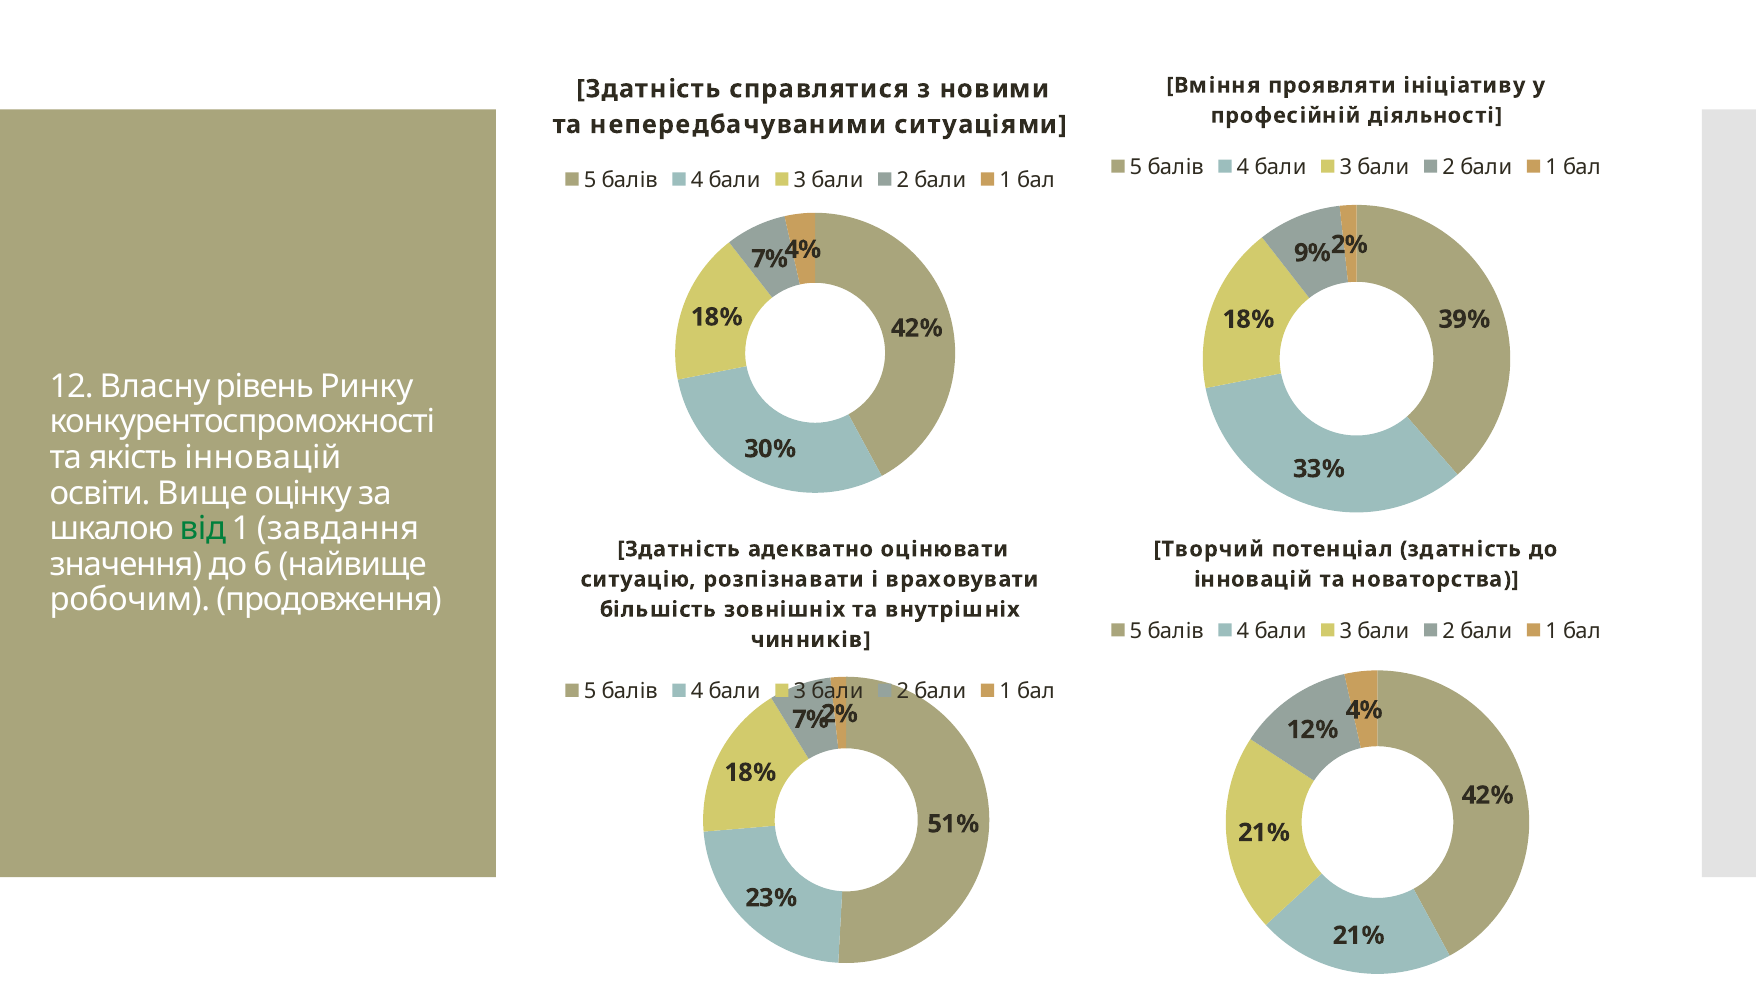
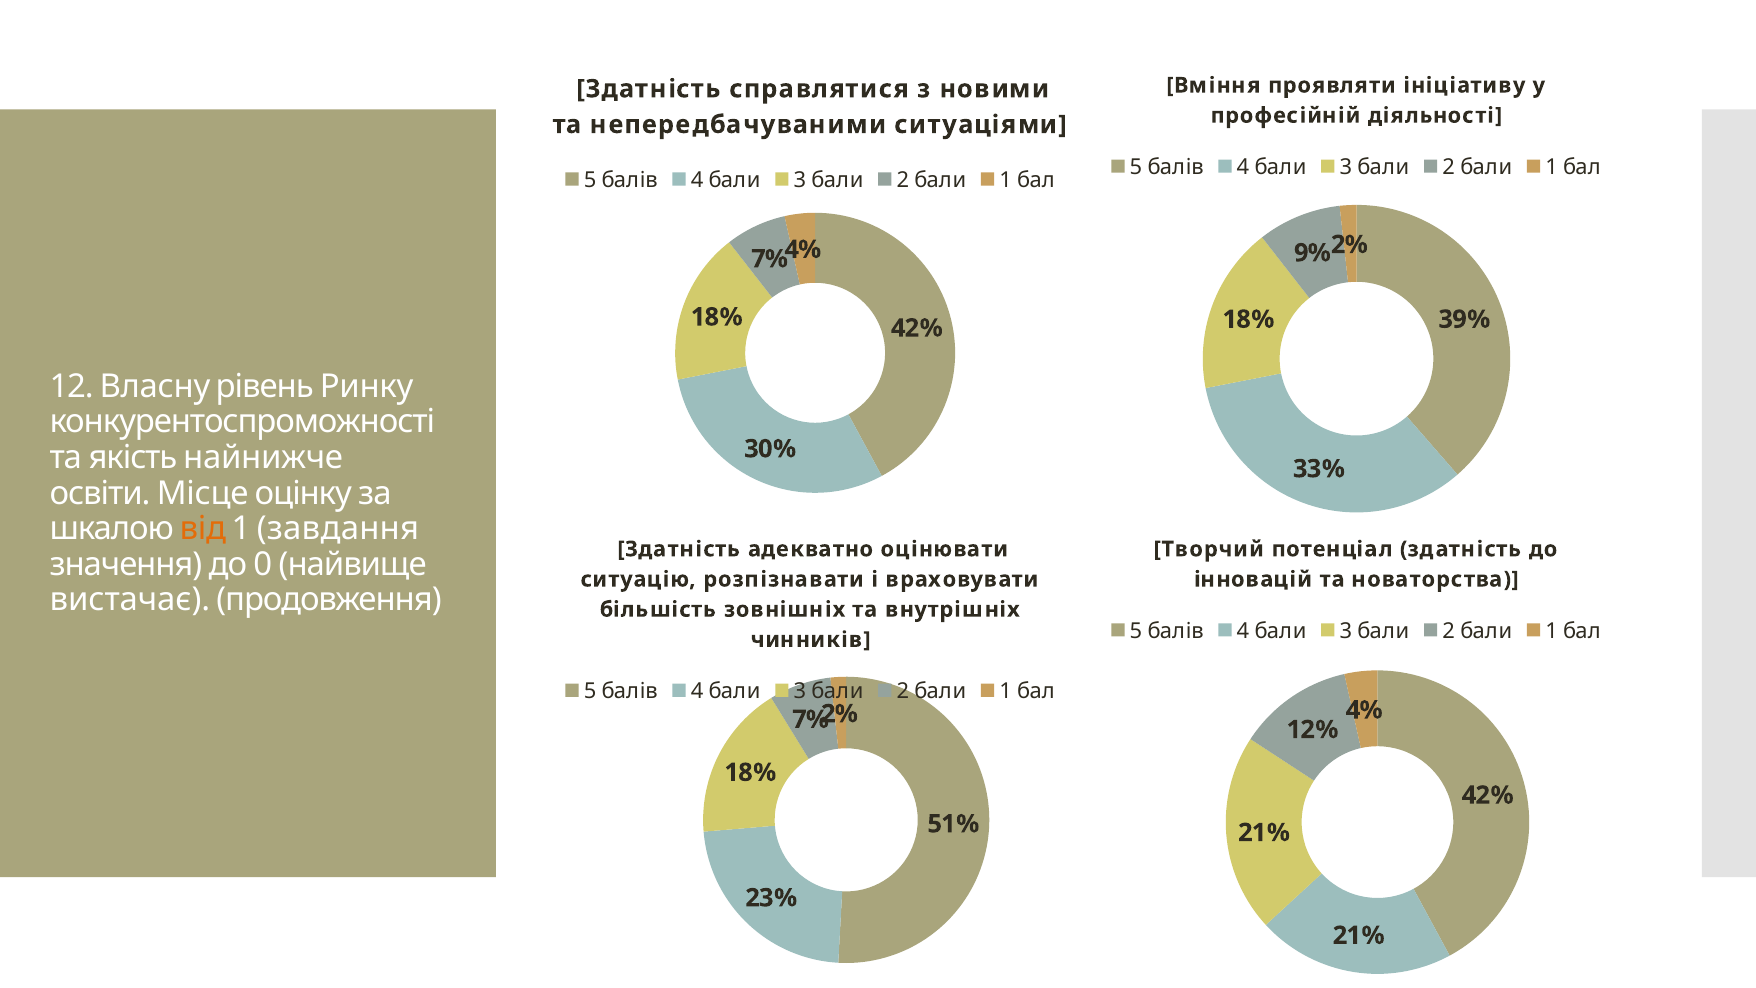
якість інновацій: інновацій -> найнижче
Вище: Вище -> Місце
від colour: green -> orange
6: 6 -> 0
робочим: робочим -> вистачає
